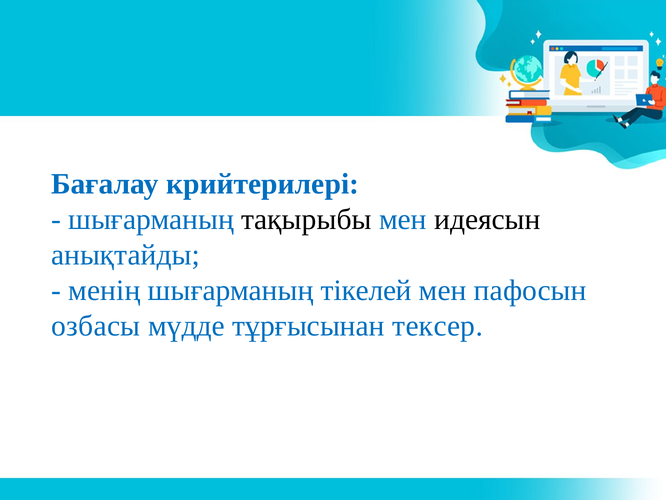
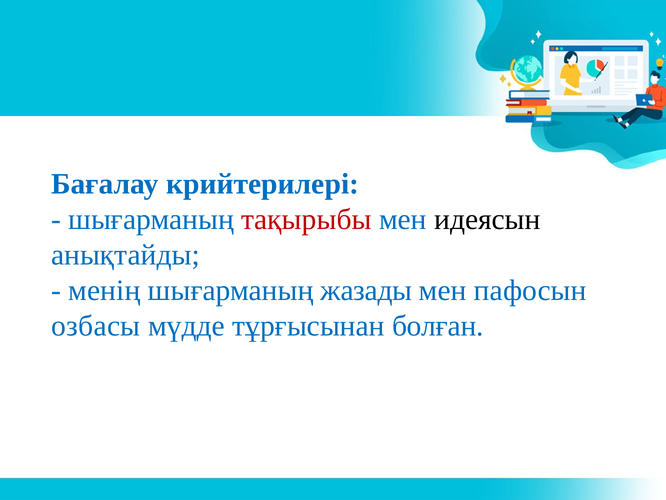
тақырыбы colour: black -> red
тікелей: тікелей -> жазады
тексер: тексер -> болған
